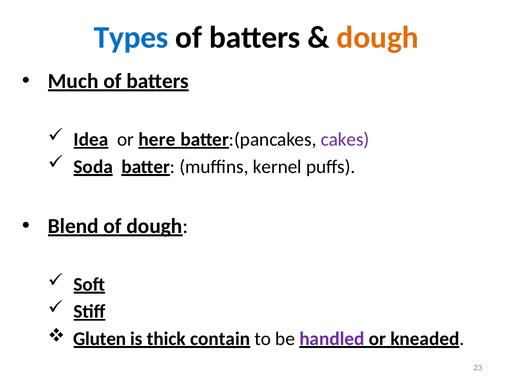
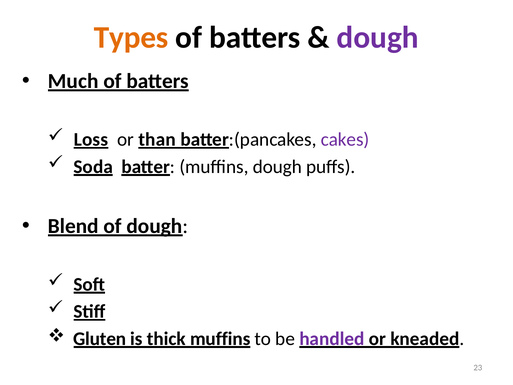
Types colour: blue -> orange
dough at (378, 37) colour: orange -> purple
Idea: Idea -> Loss
here: here -> than
muffins kernel: kernel -> dough
thick contain: contain -> muffins
